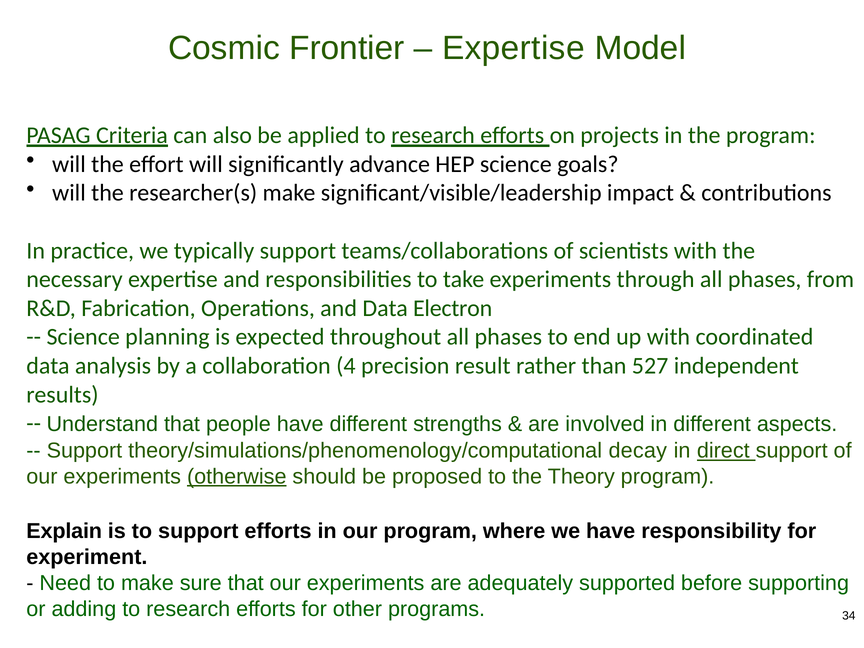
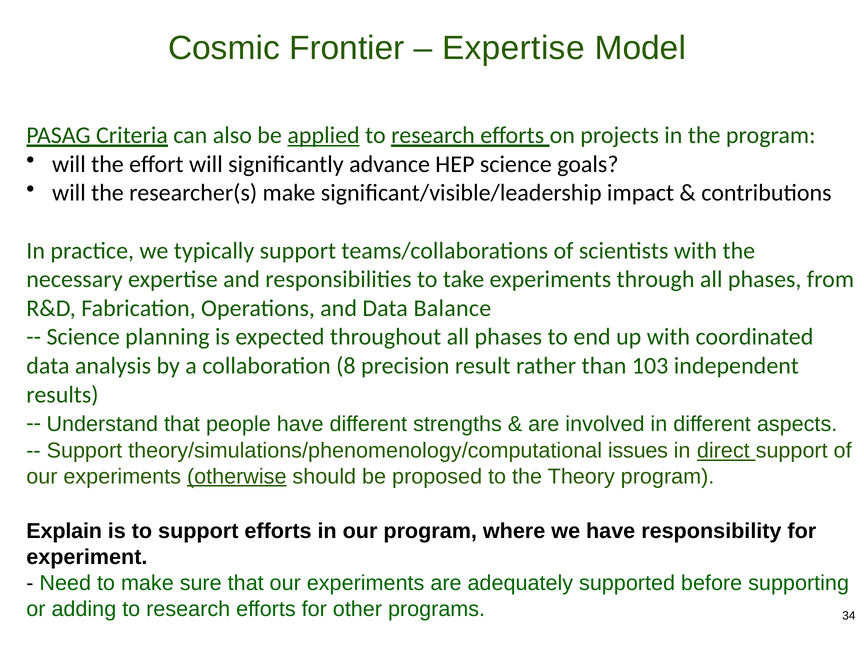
applied underline: none -> present
Electron: Electron -> Balance
4: 4 -> 8
527: 527 -> 103
decay: decay -> issues
